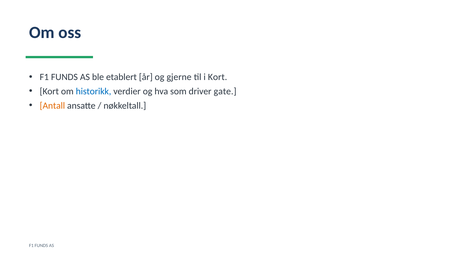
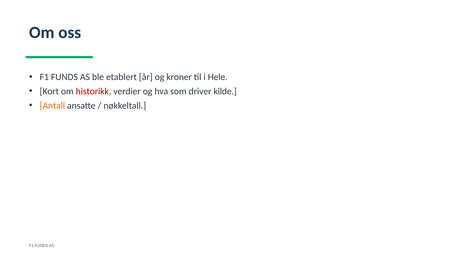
gjerne: gjerne -> kroner
i Kort: Kort -> Hele
historikk colour: blue -> red
gate: gate -> kilde
